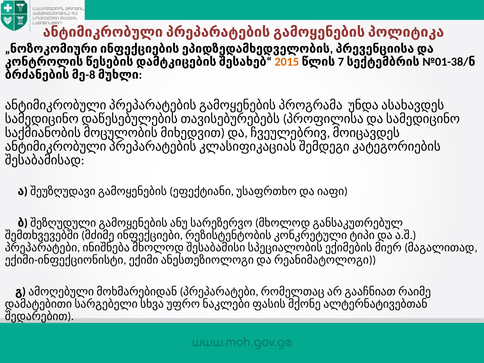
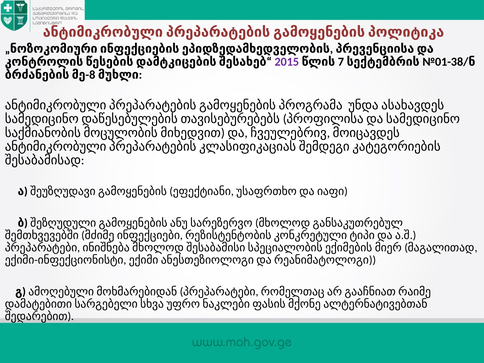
2015 colour: orange -> purple
